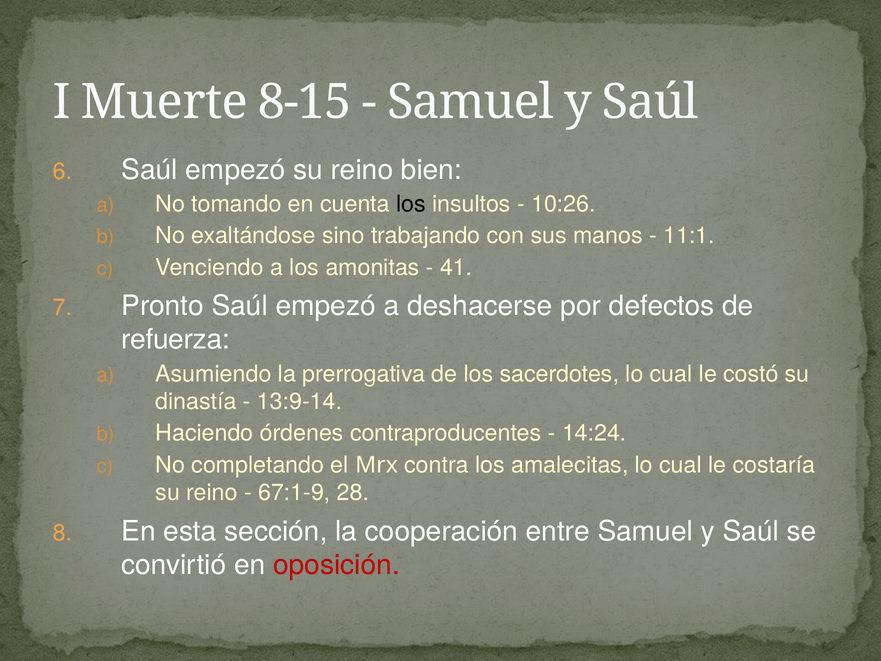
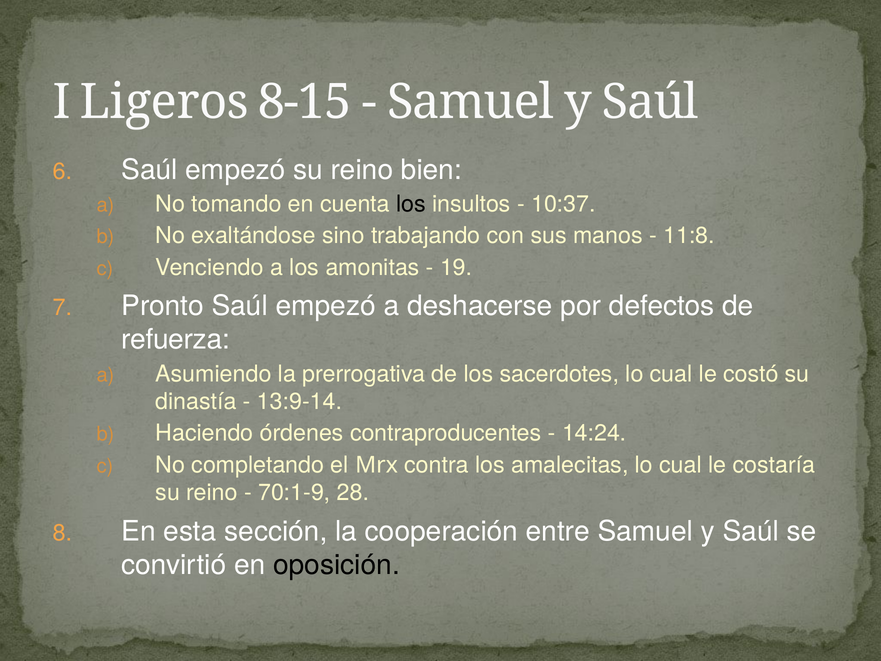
Muerte: Muerte -> Ligeros
10:26: 10:26 -> 10:37
11:1: 11:1 -> 11:8
41: 41 -> 19
67:1-9: 67:1-9 -> 70:1-9
oposición colour: red -> black
